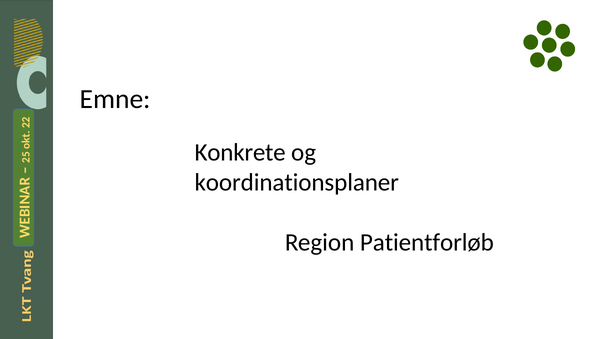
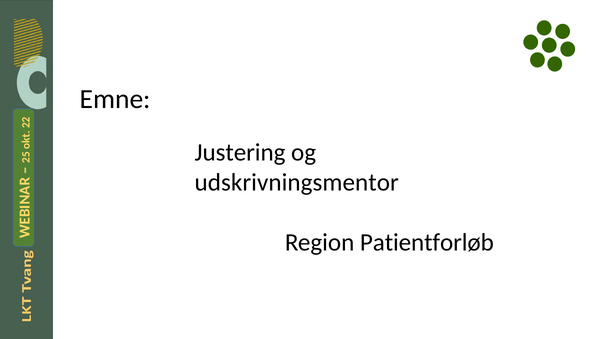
Konkrete: Konkrete -> Justering
koordinationsplaner: koordinationsplaner -> udskrivningsmentor
